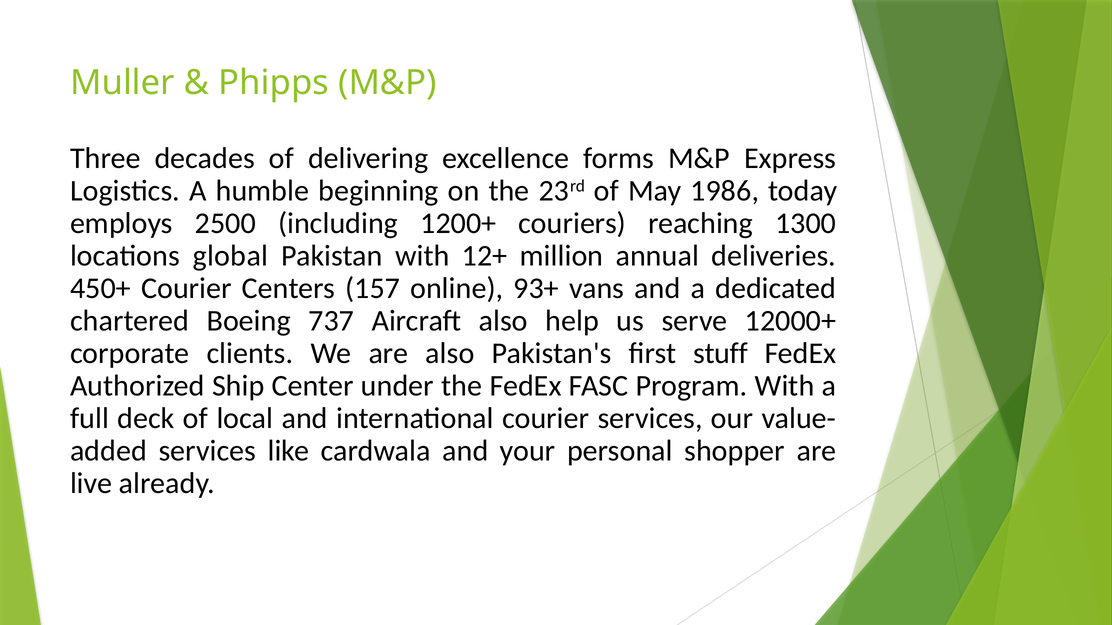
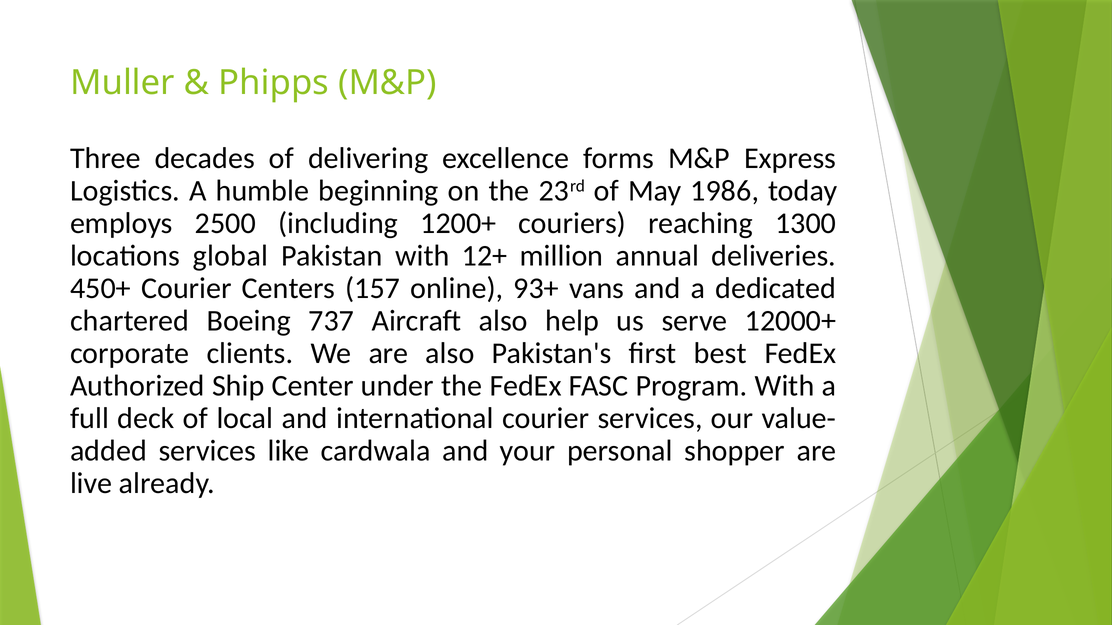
stuff: stuff -> best
